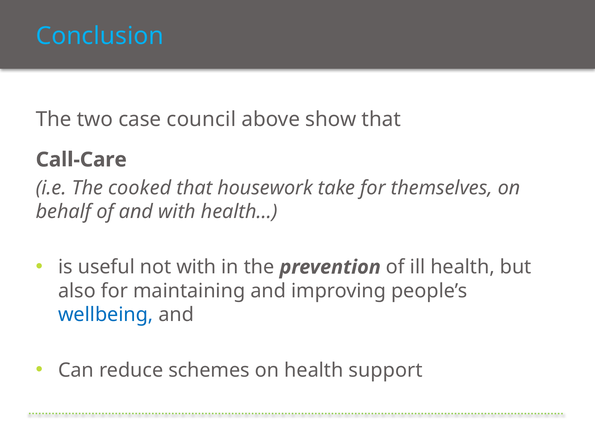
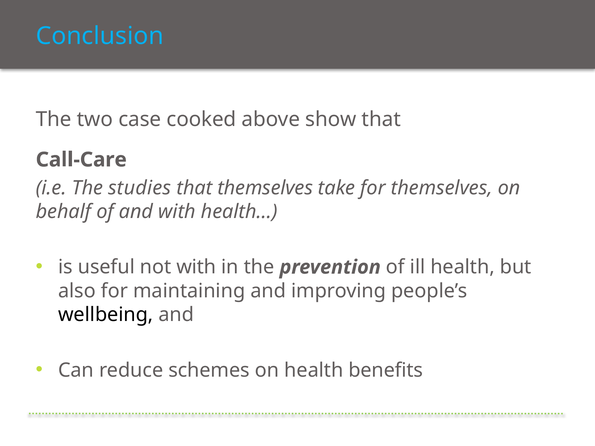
council: council -> cooked
cooked: cooked -> studies
that housework: housework -> themselves
wellbeing colour: blue -> black
support: support -> benefits
